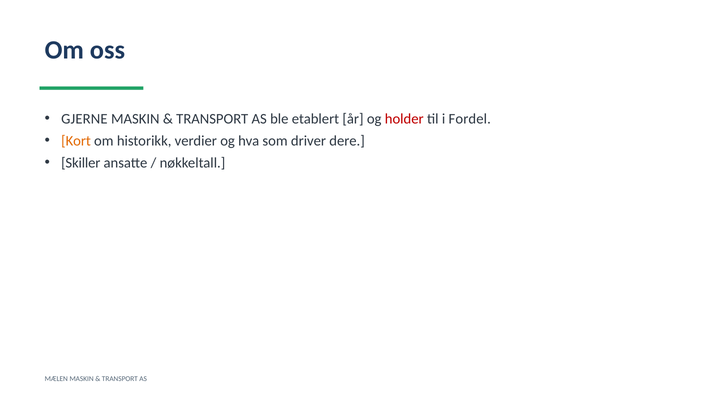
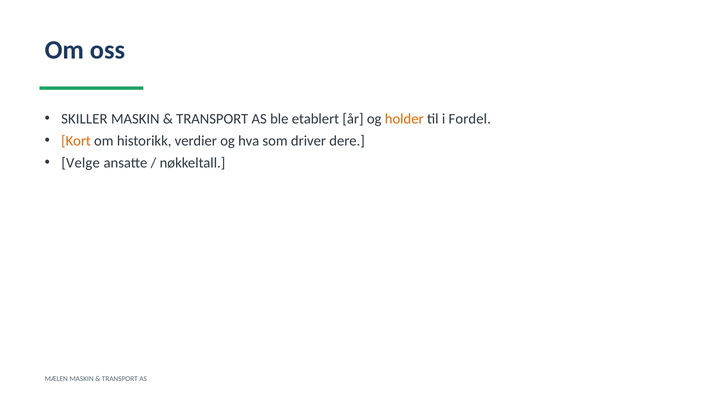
GJERNE: GJERNE -> SKILLER
holder colour: red -> orange
Skiller: Skiller -> Velge
